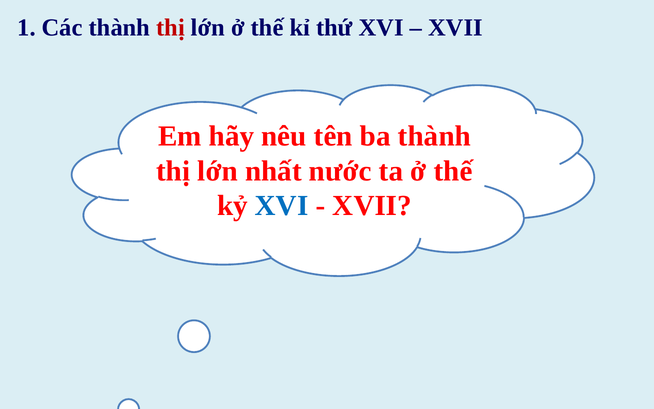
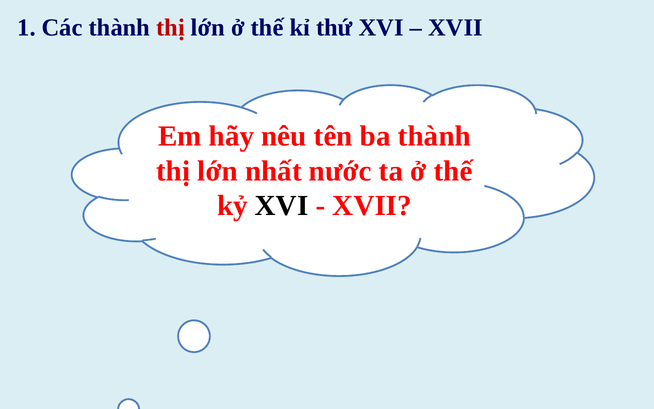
XVI at (282, 206) colour: blue -> black
